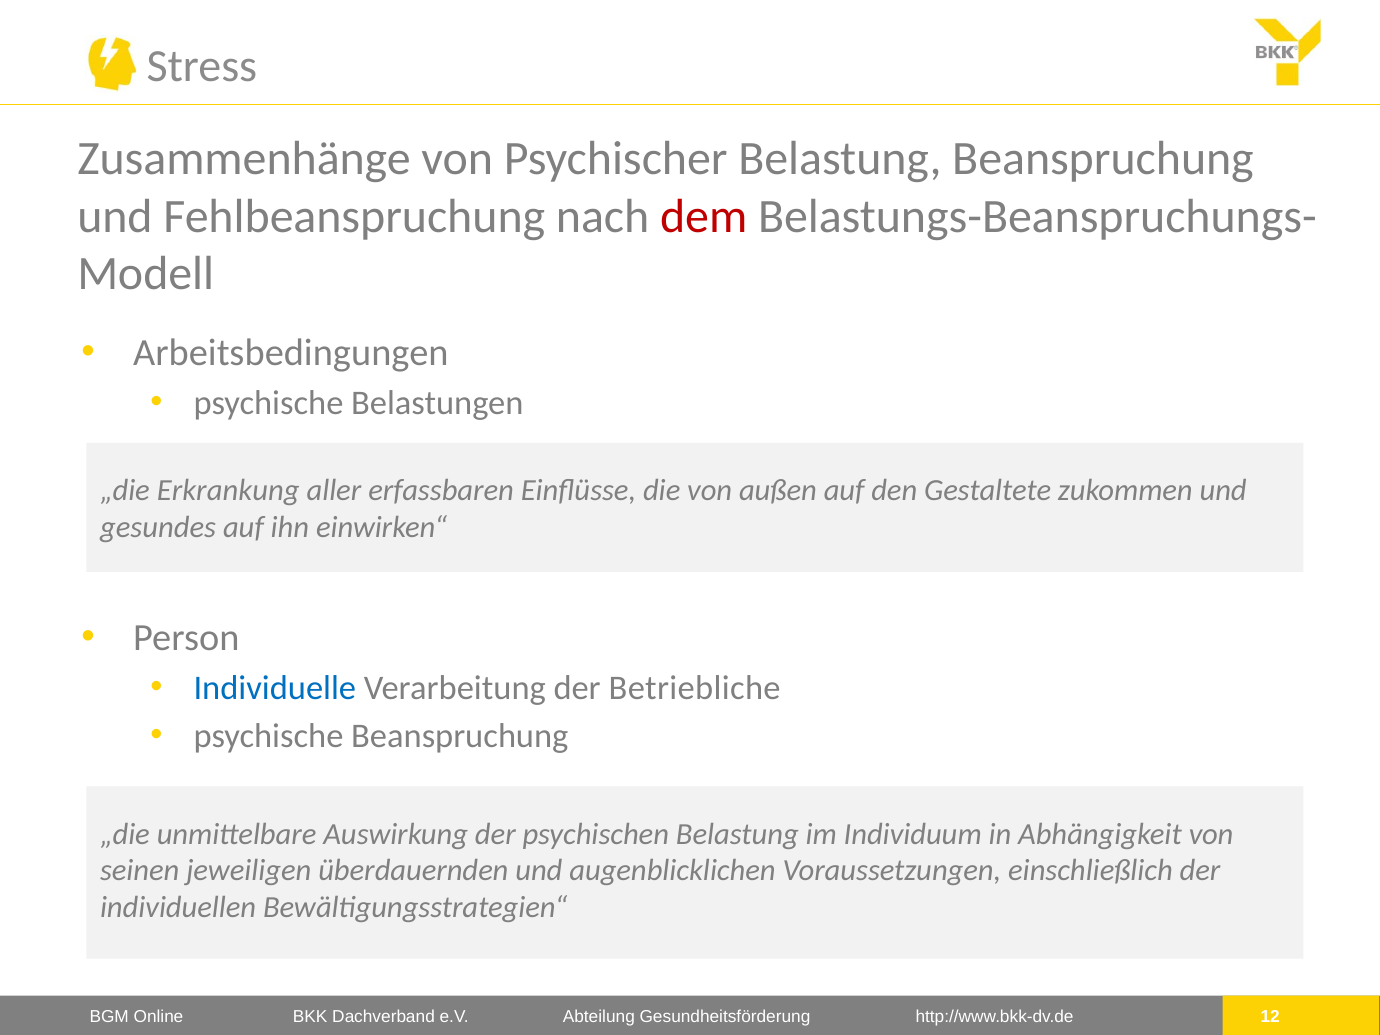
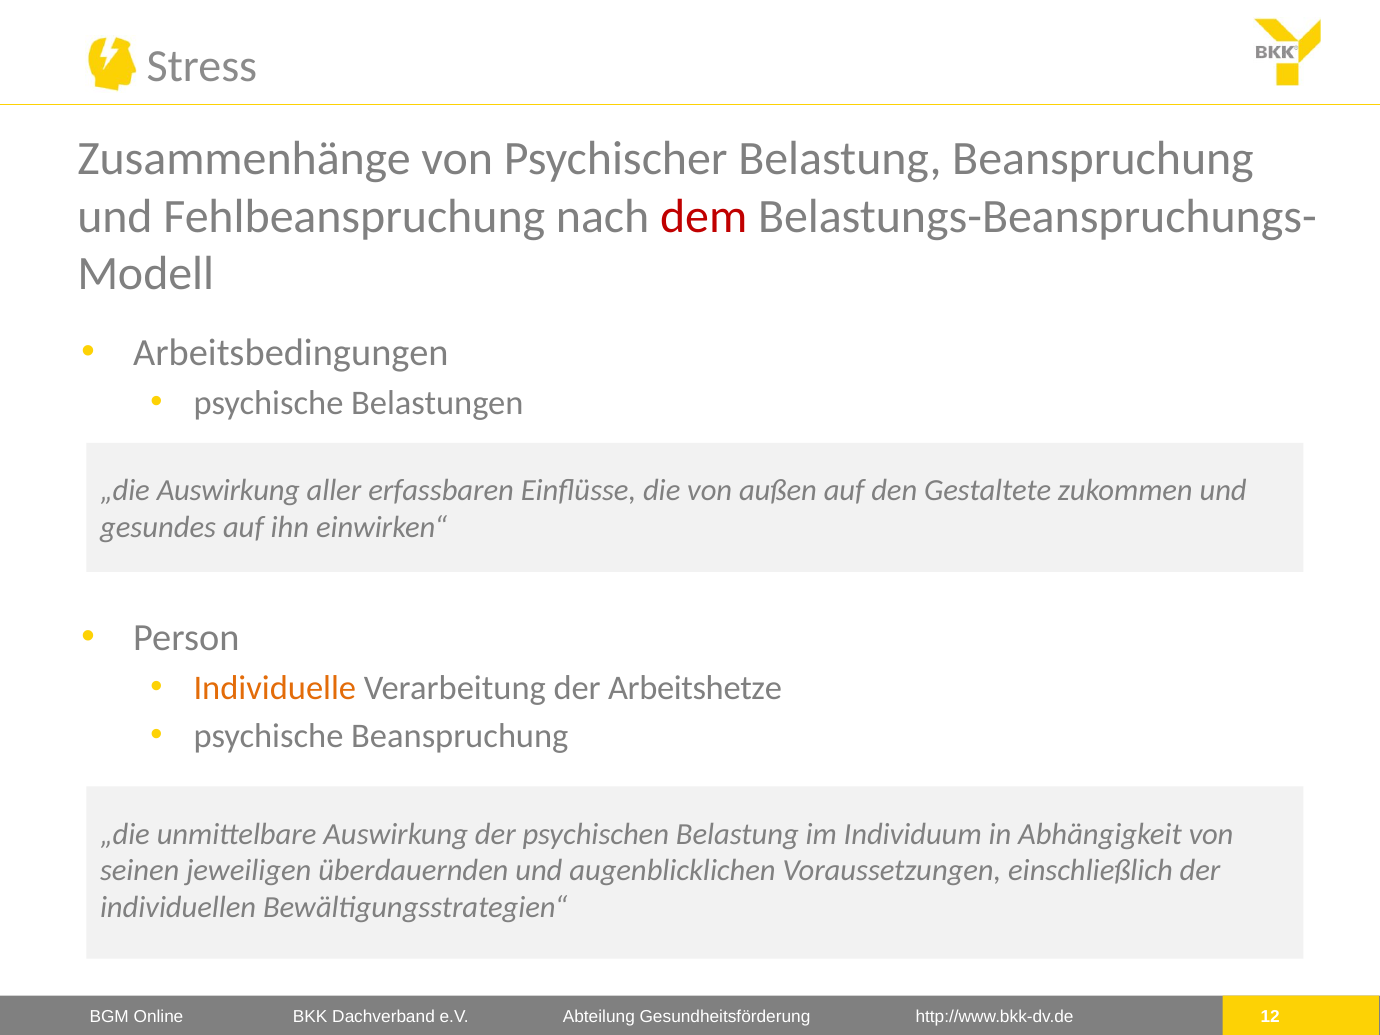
„die Erkrankung: Erkrankung -> Auswirkung
Individuelle colour: blue -> orange
Betriebliche: Betriebliche -> Arbeitshetze
